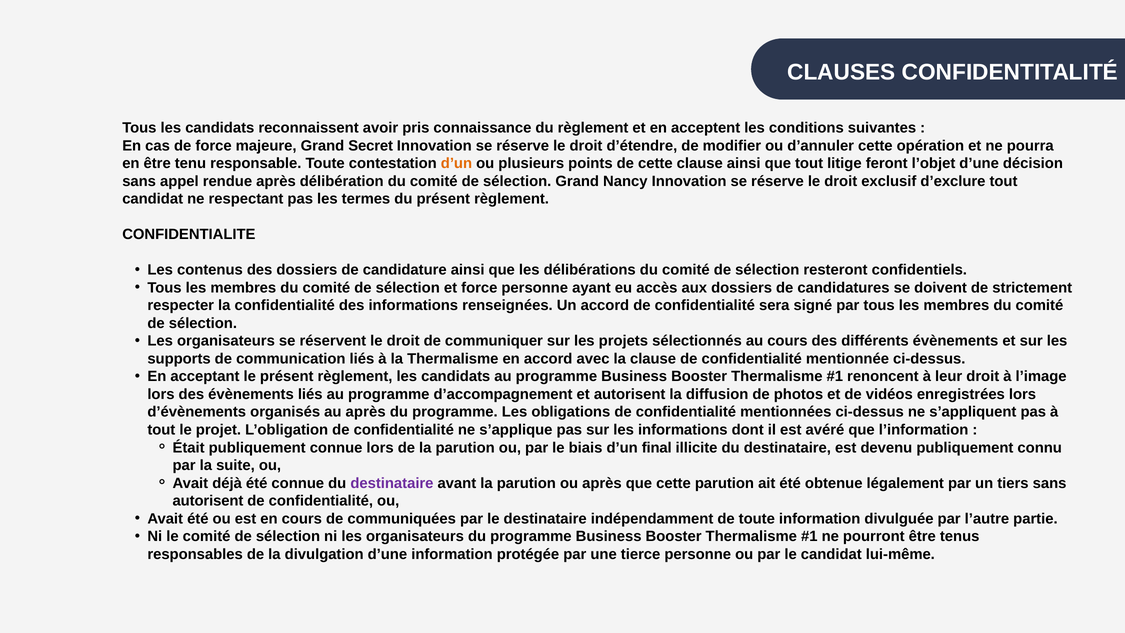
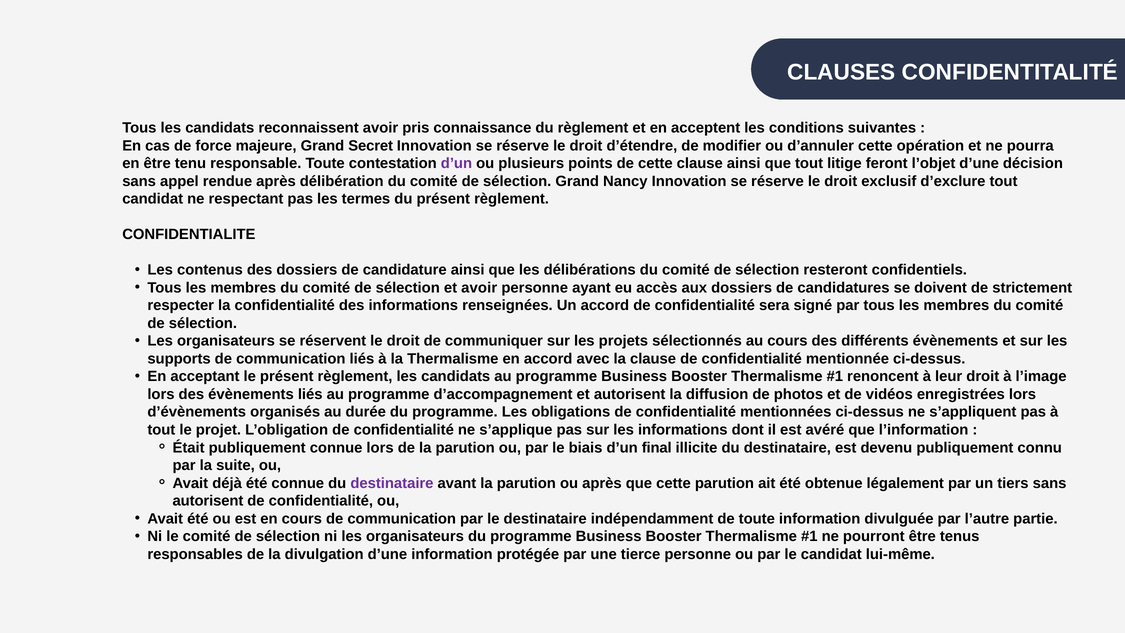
d’un at (456, 163) colour: orange -> purple
et force: force -> avoir
au après: après -> durée
cours de communiquées: communiquées -> communication
